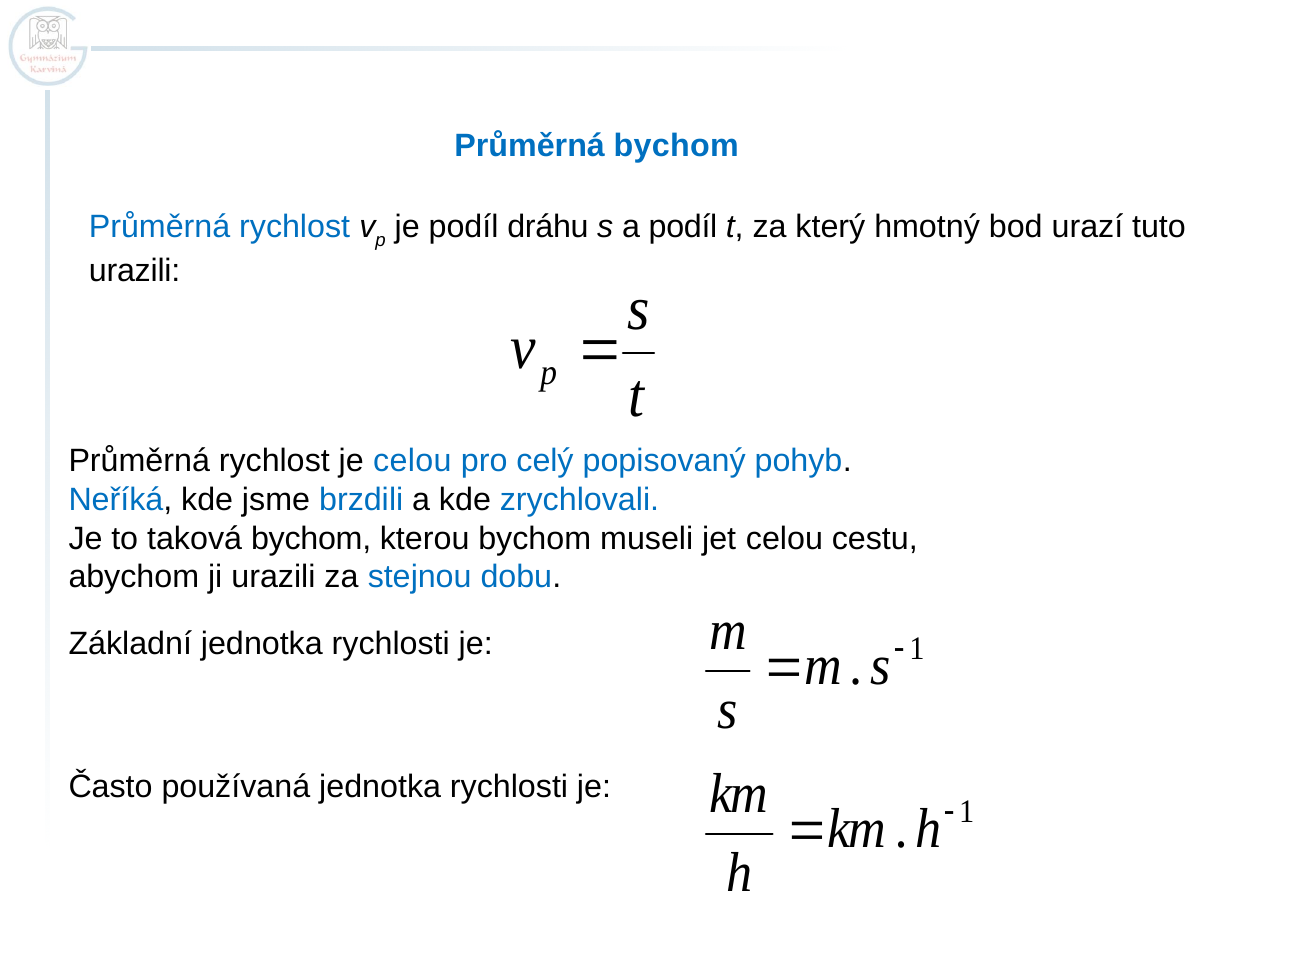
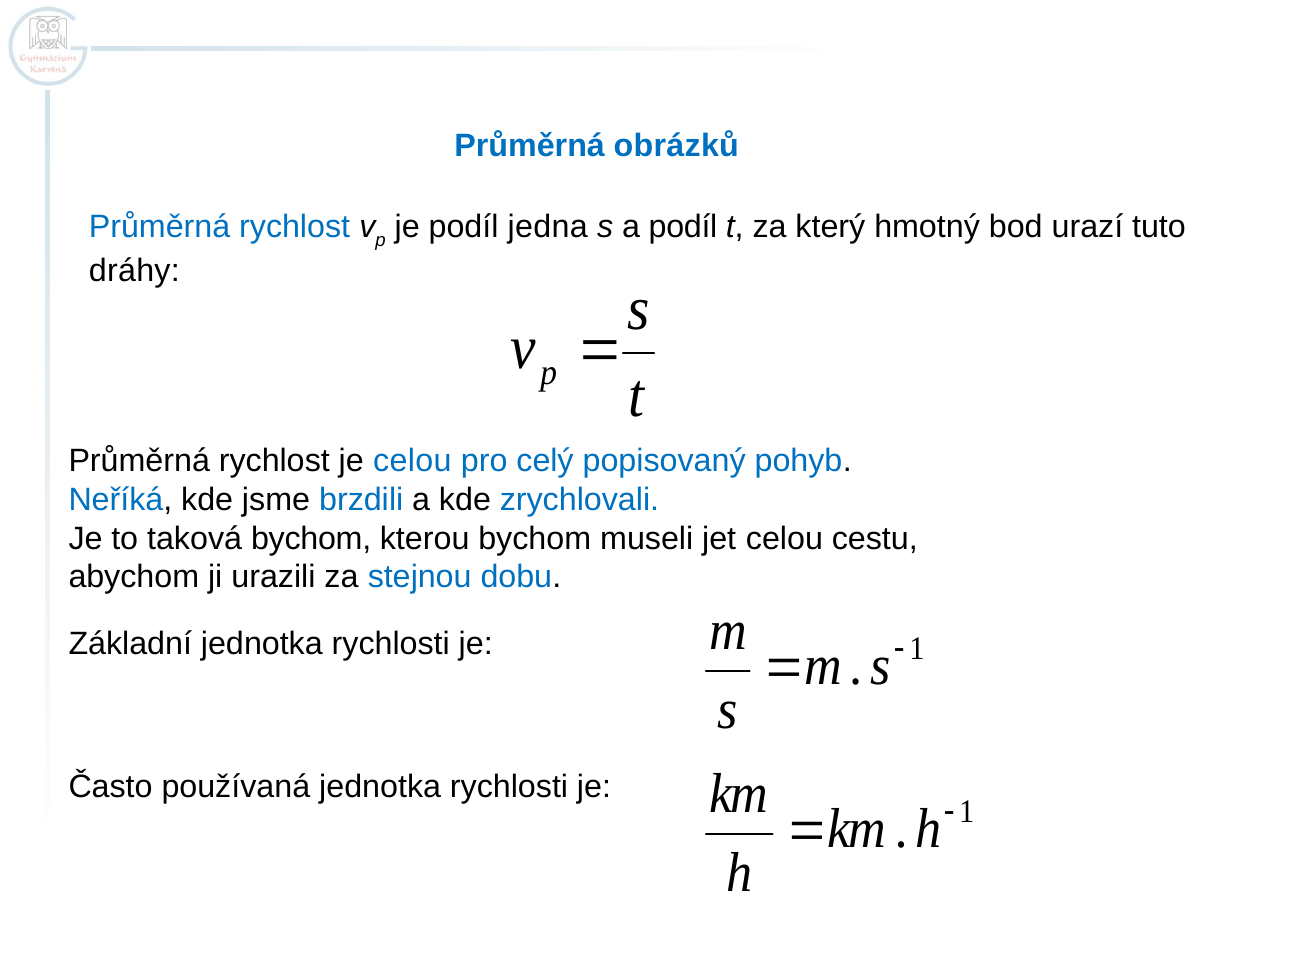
Průměrná bychom: bychom -> obrázků
dráhu: dráhu -> jedna
urazili at (135, 271): urazili -> dráhy
